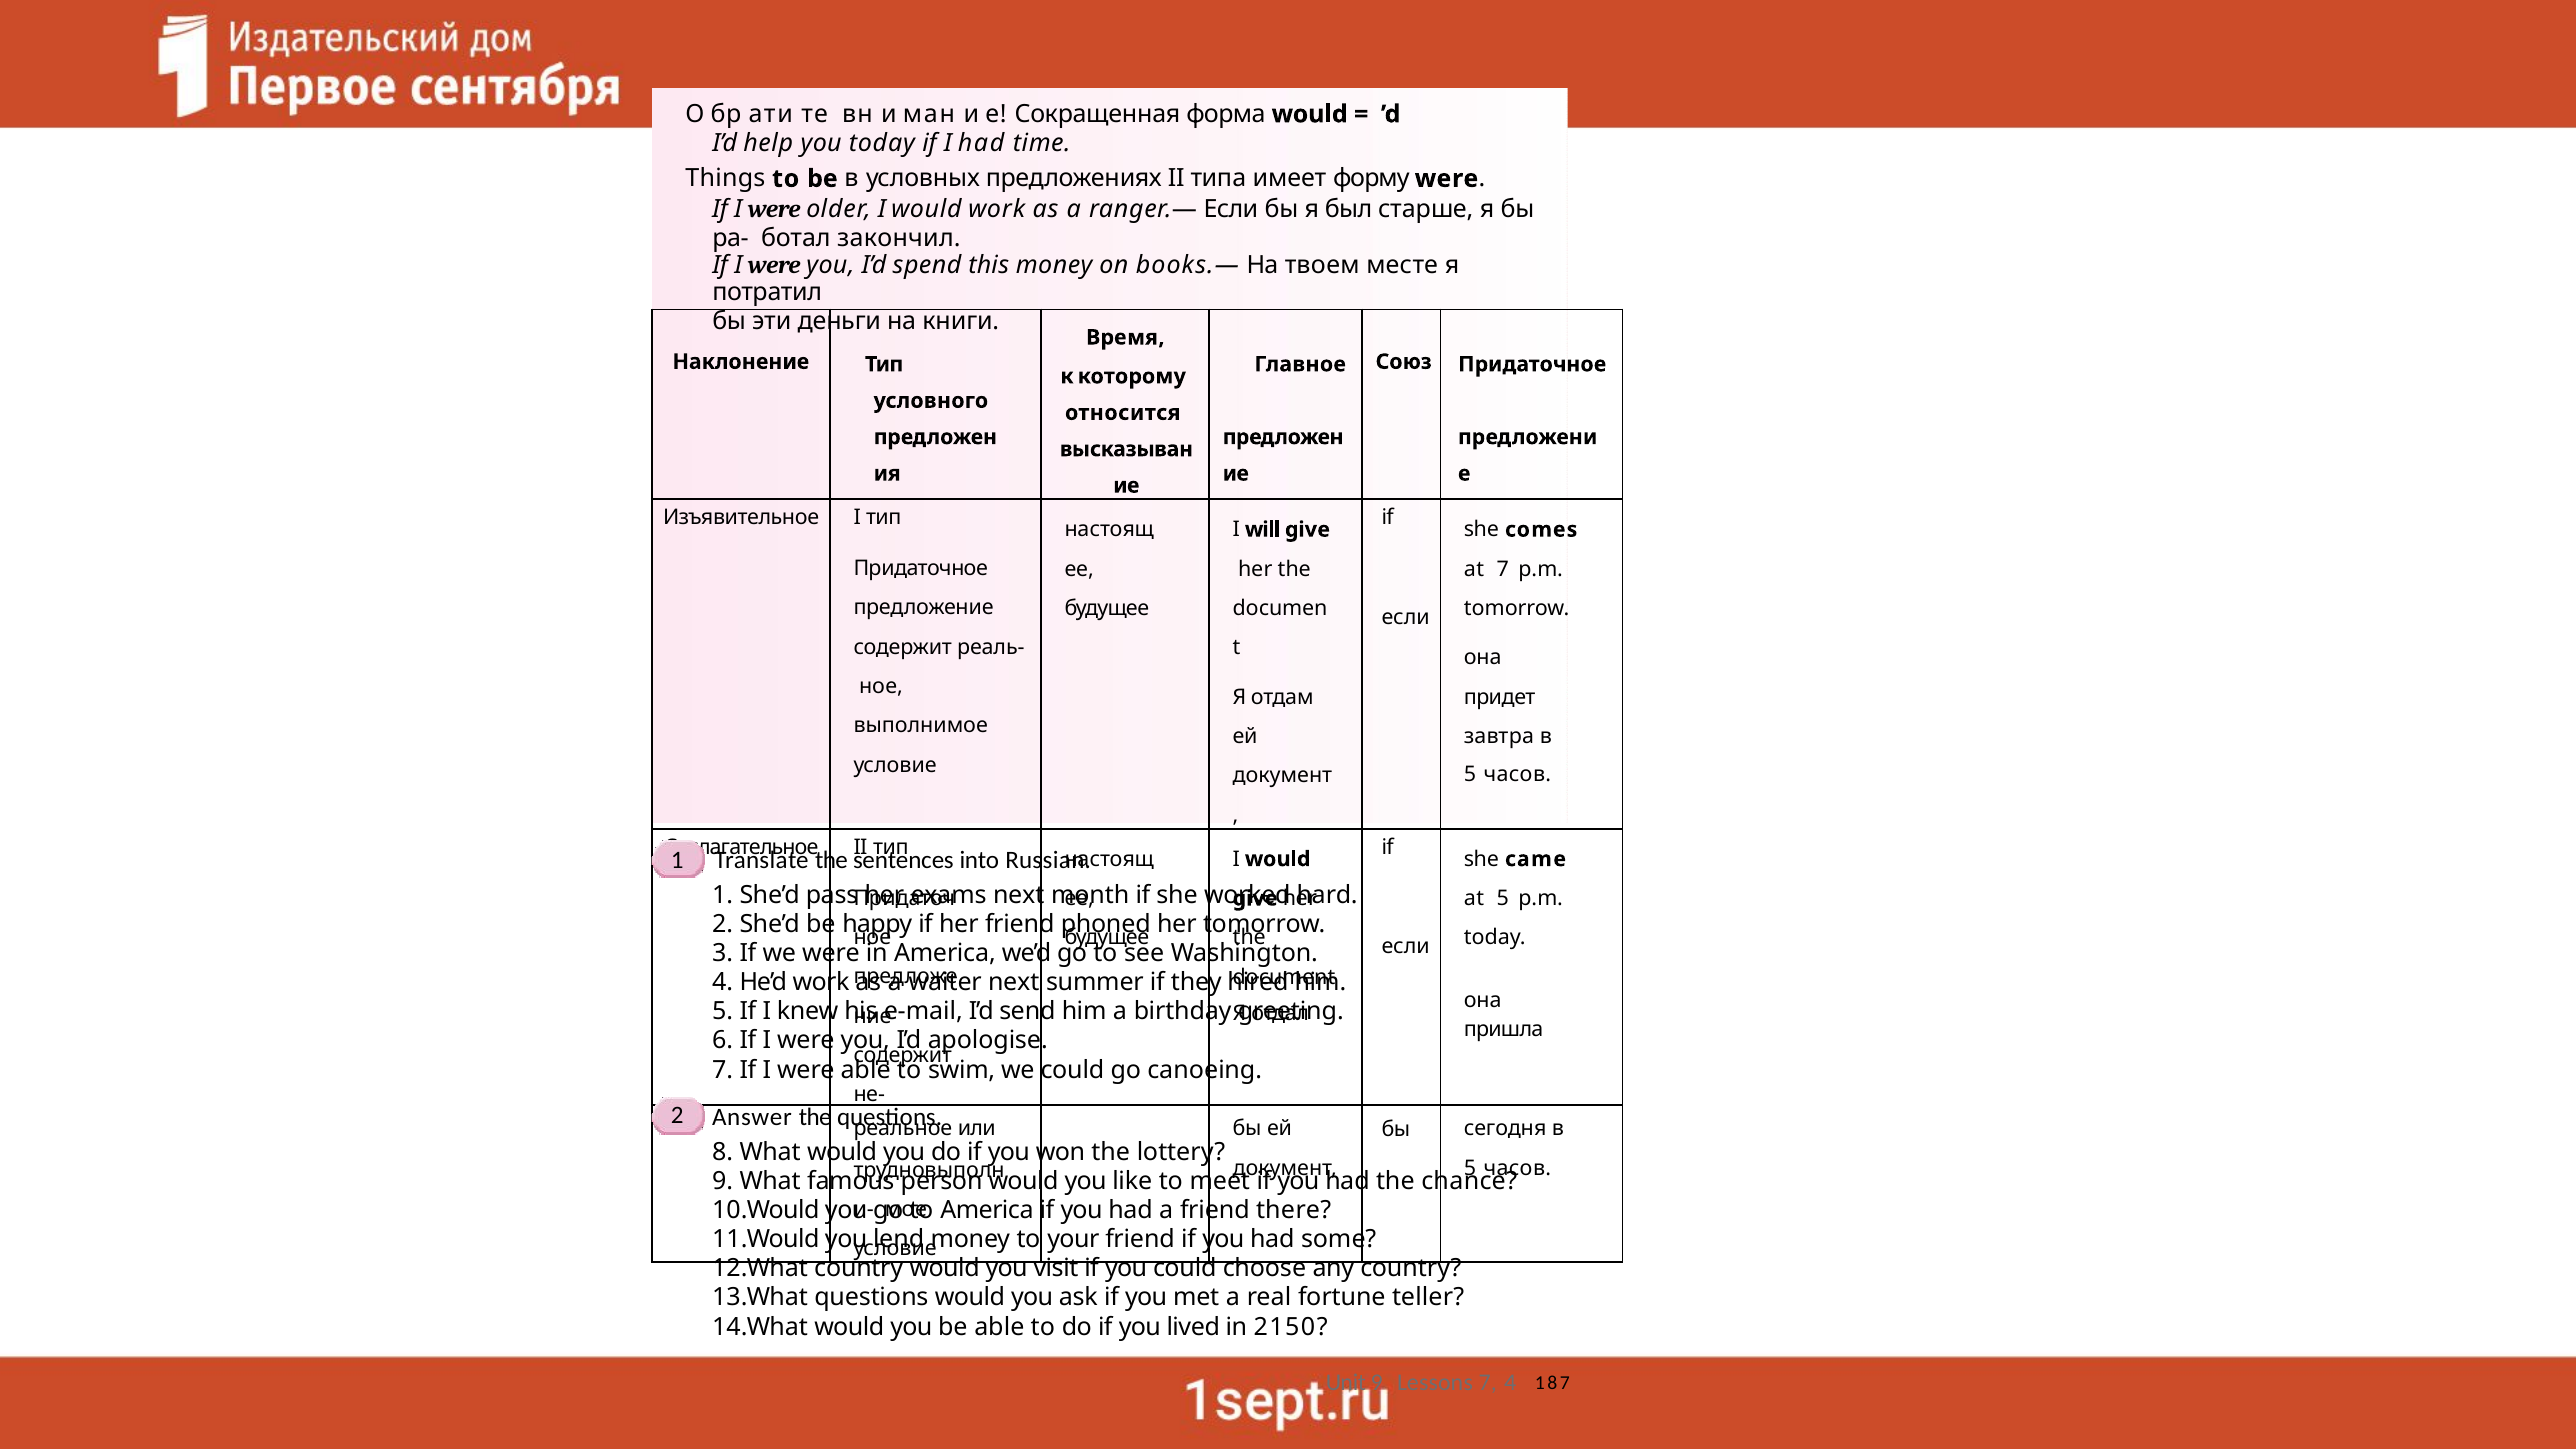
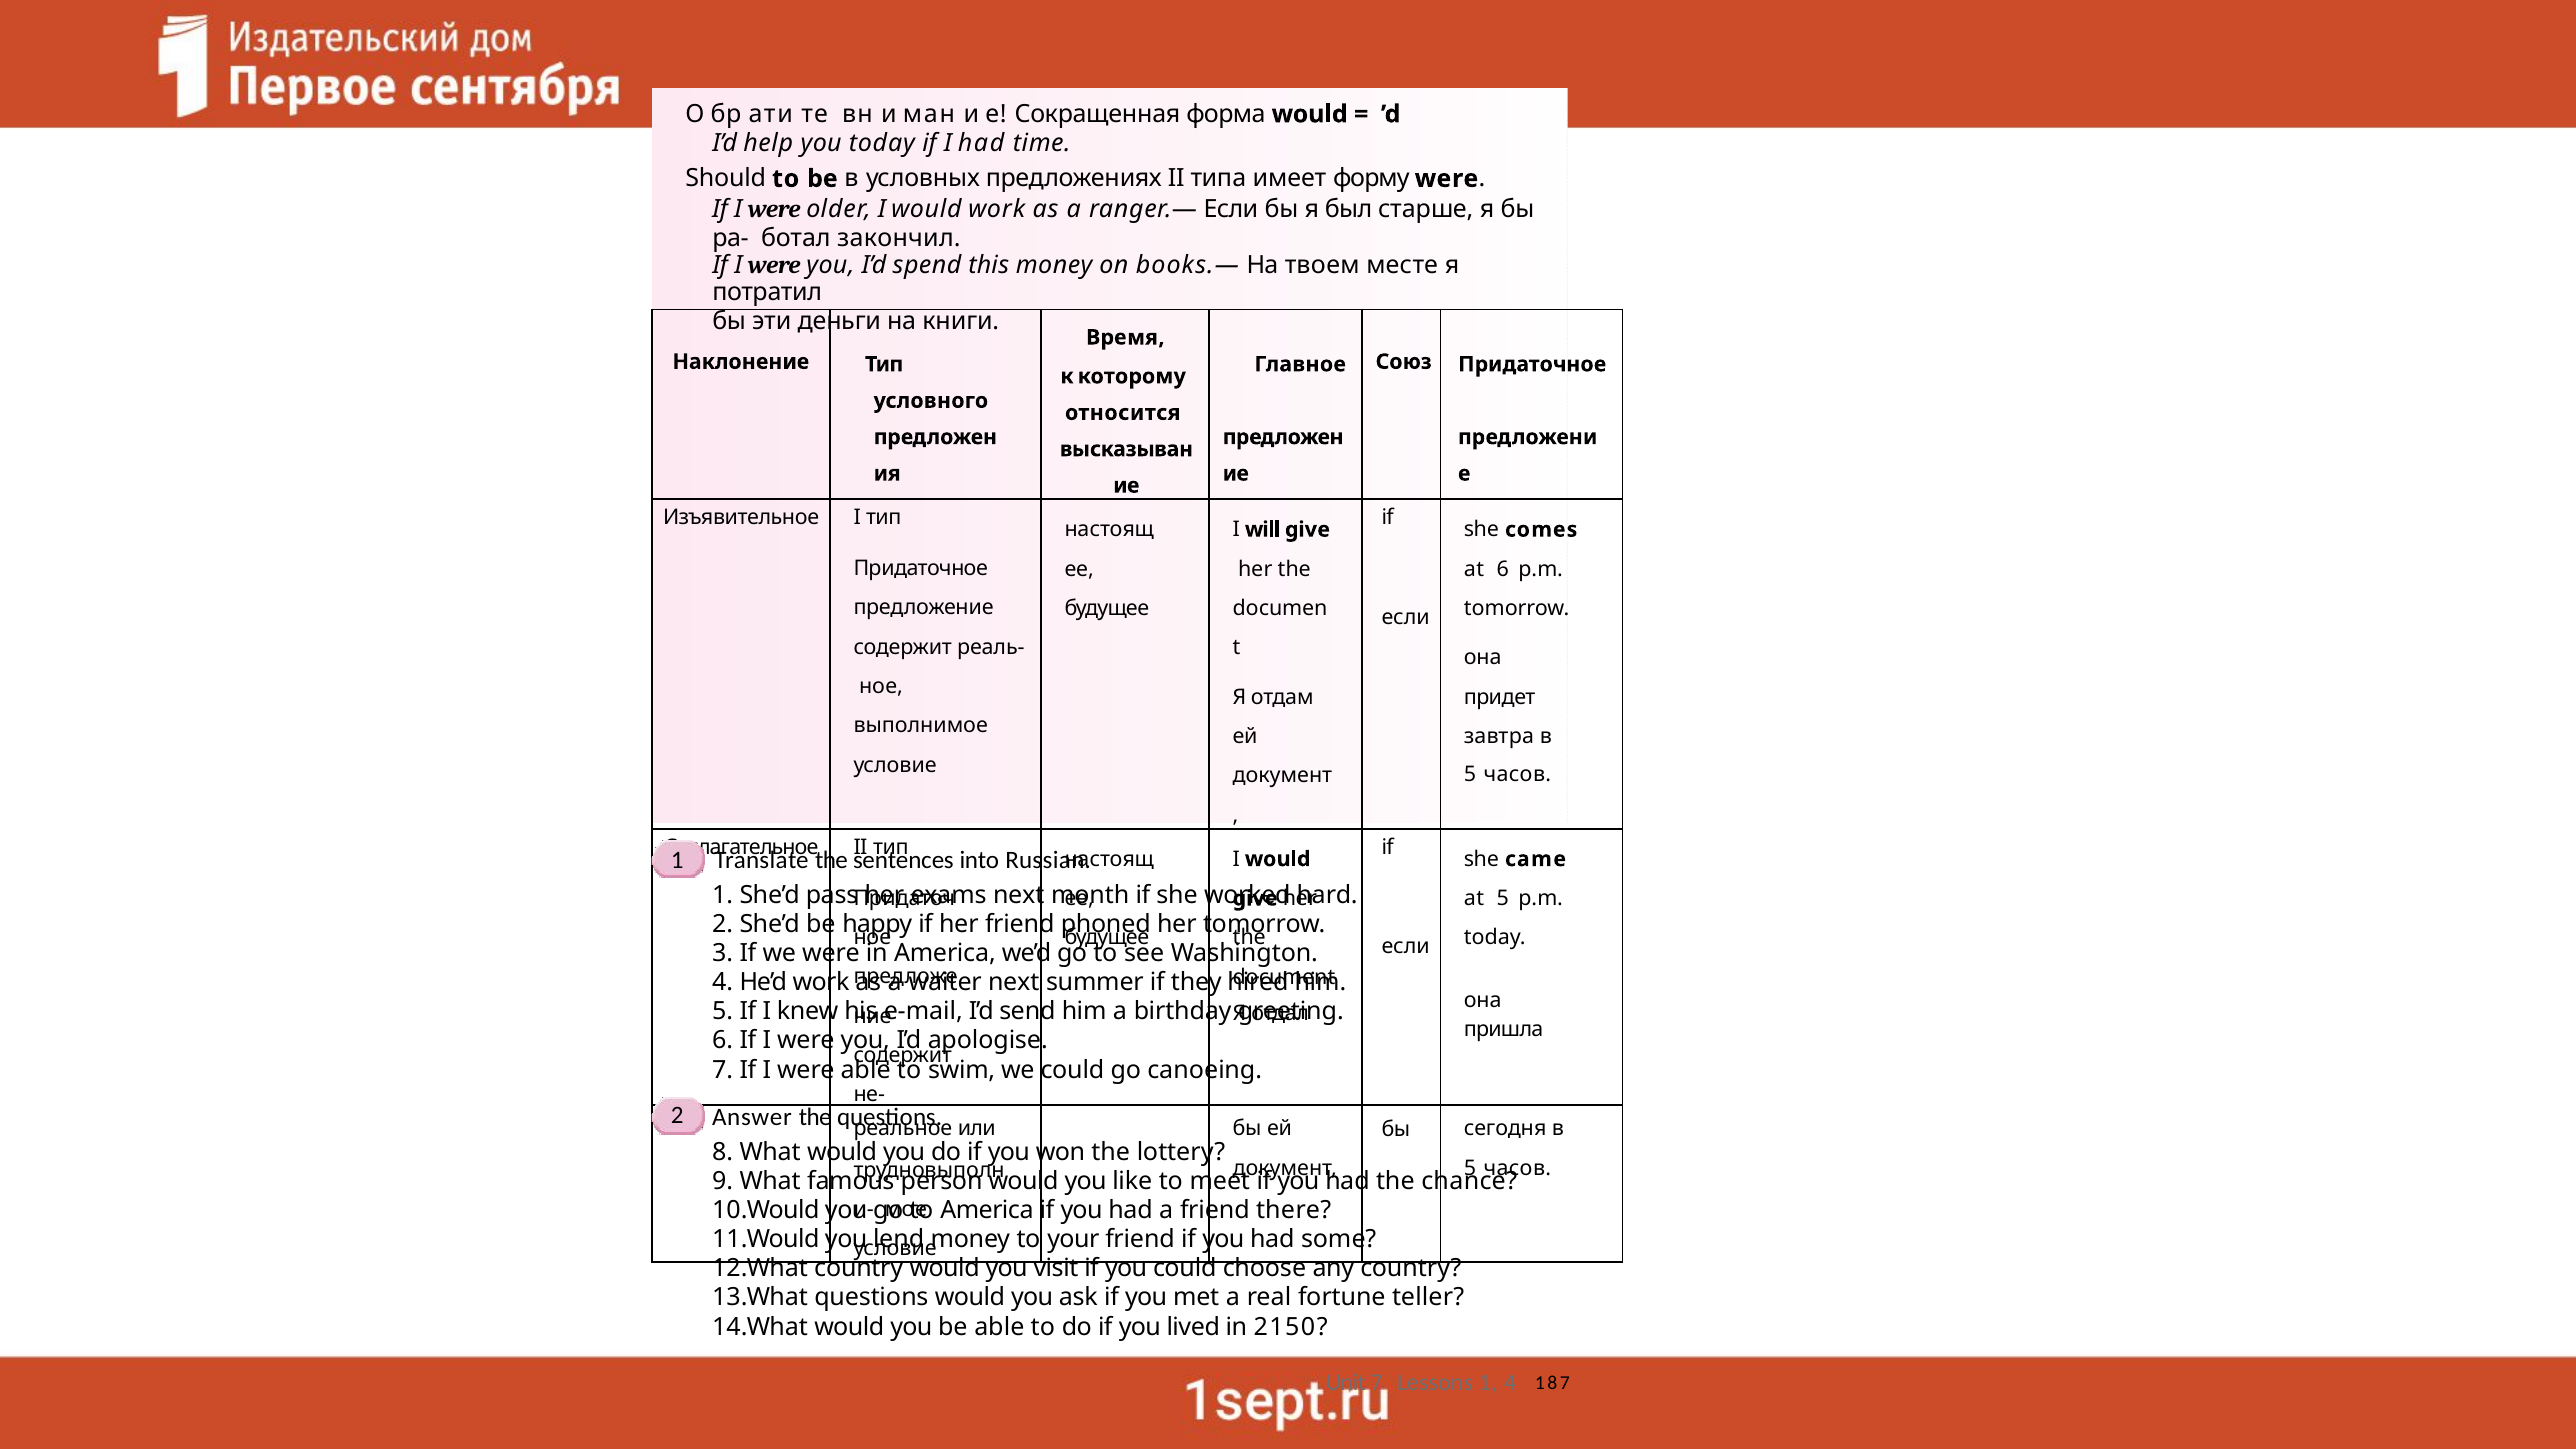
Things: Things -> Should
at 7: 7 -> 6
Unit 9: 9 -> 7
Lessons 7: 7 -> 1
